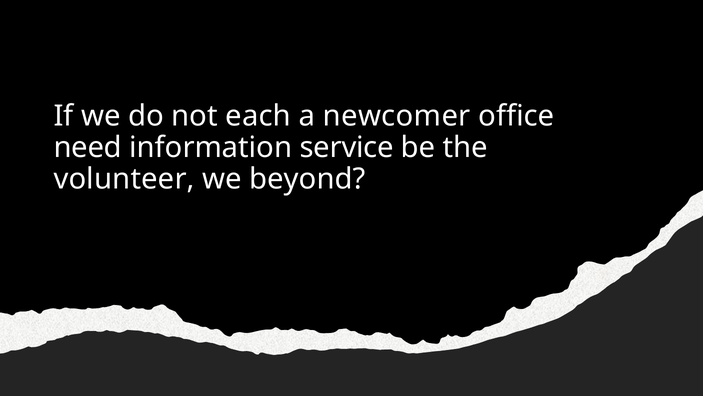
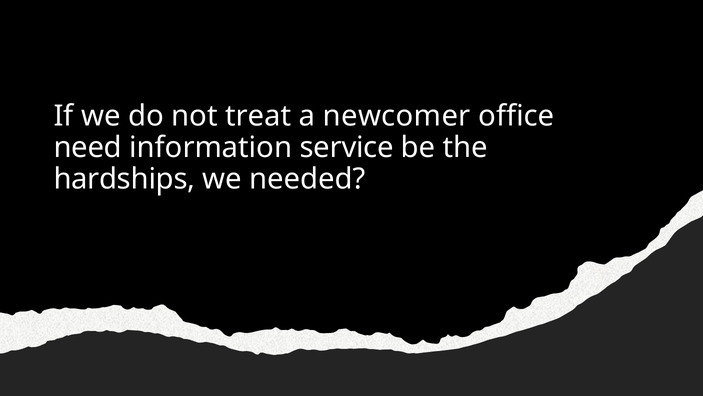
each: each -> treat
volunteer: volunteer -> hardships
beyond: beyond -> needed
